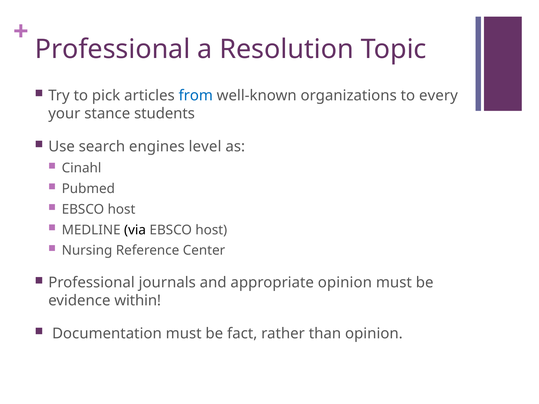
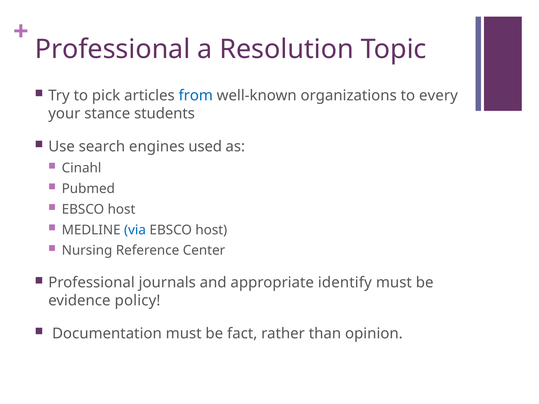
level: level -> used
via colour: black -> blue
appropriate opinion: opinion -> identify
within: within -> policy
